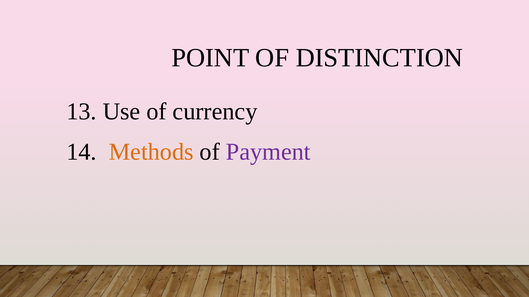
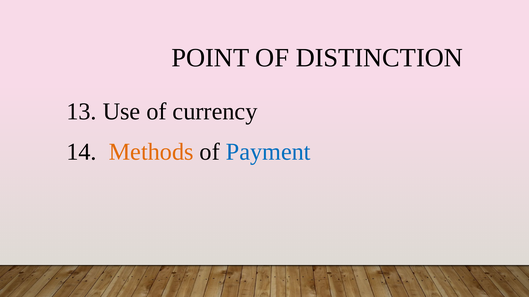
Payment colour: purple -> blue
